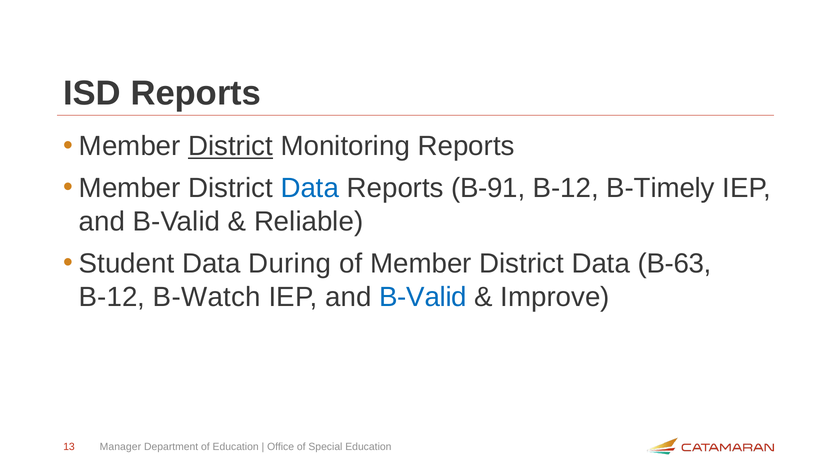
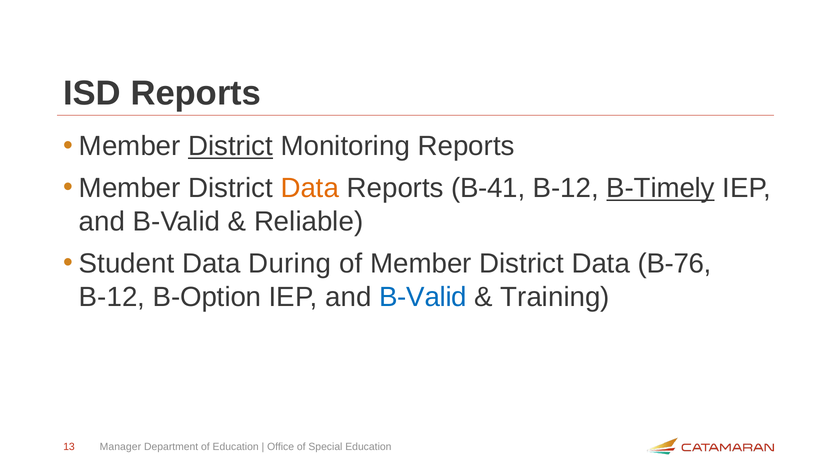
Data at (310, 188) colour: blue -> orange
B-91: B-91 -> B-41
B-Timely underline: none -> present
B-63: B-63 -> B-76
B-Watch: B-Watch -> B-Option
Improve: Improve -> Training
